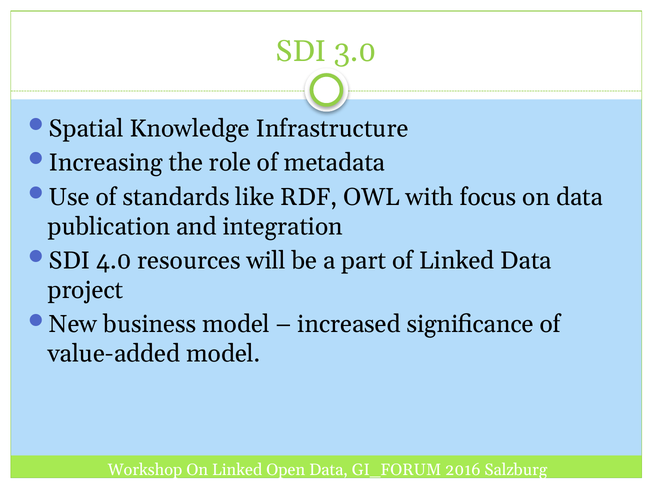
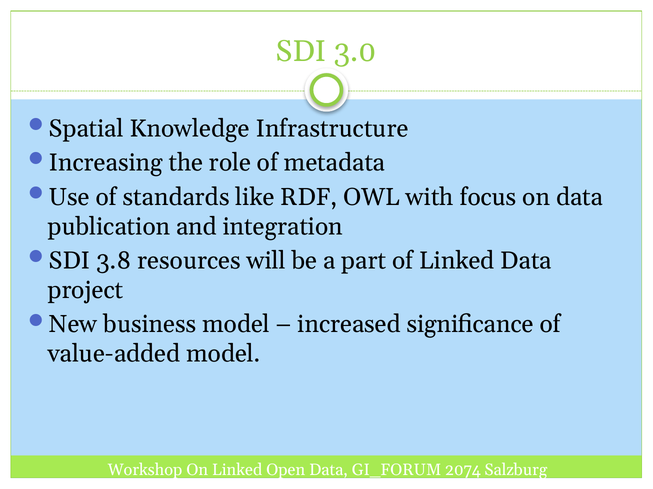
4.0: 4.0 -> 3.8
2016: 2016 -> 2074
